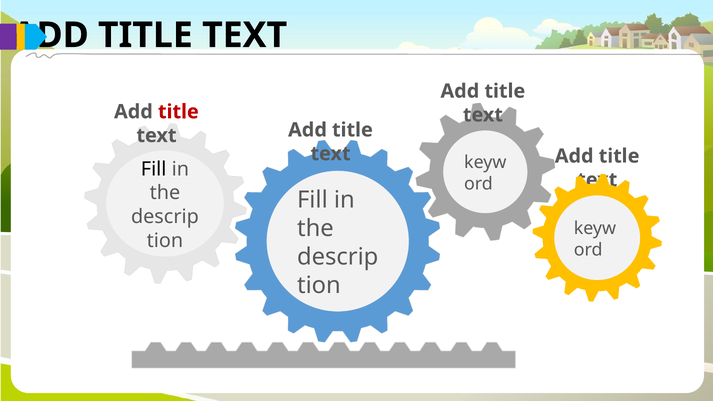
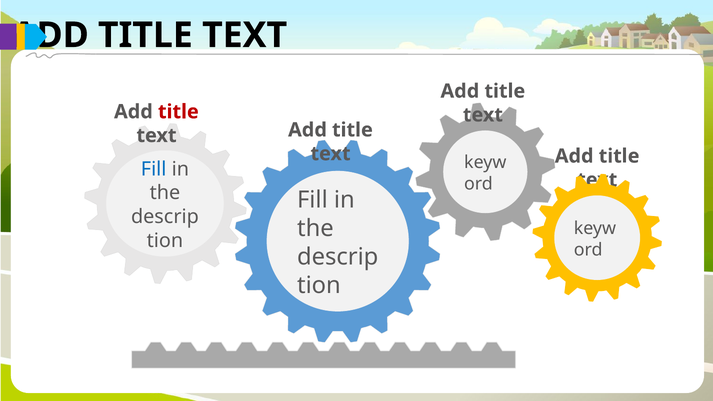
Fill at (154, 169) colour: black -> blue
